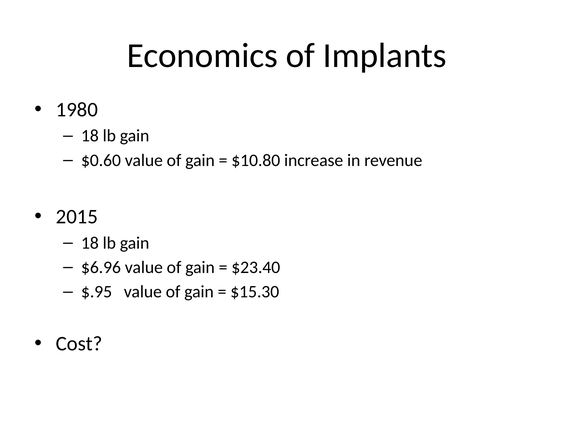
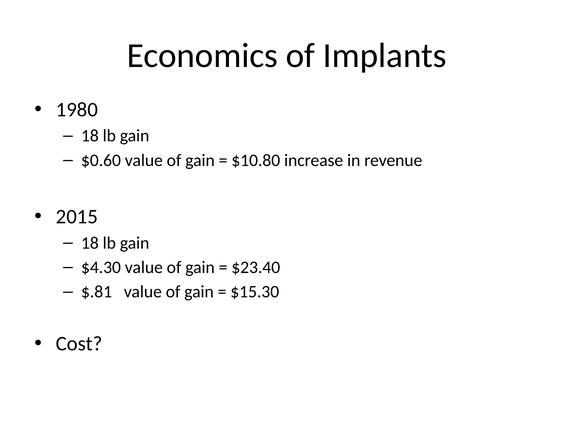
$6.96: $6.96 -> $4.30
$.95: $.95 -> $.81
